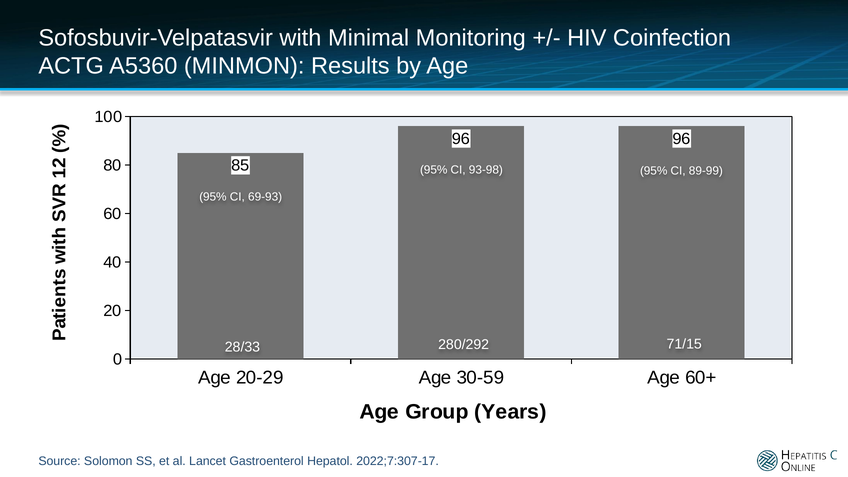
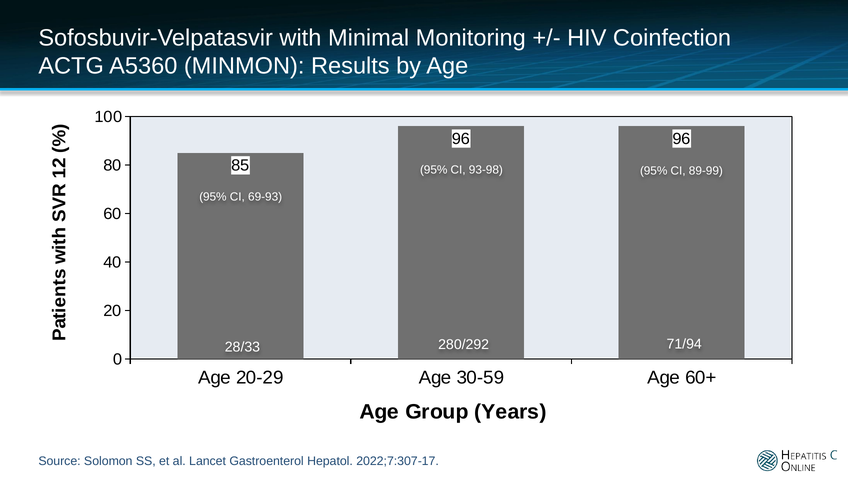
71/15: 71/15 -> 71/94
